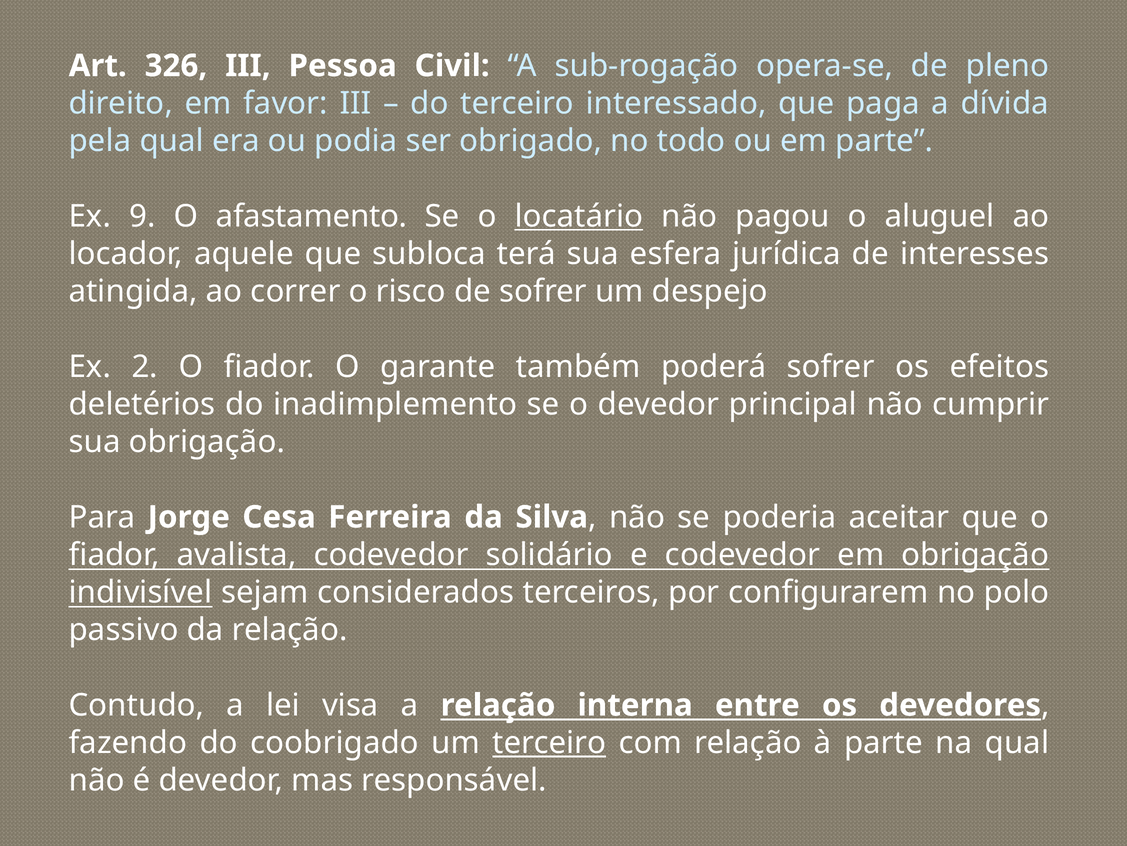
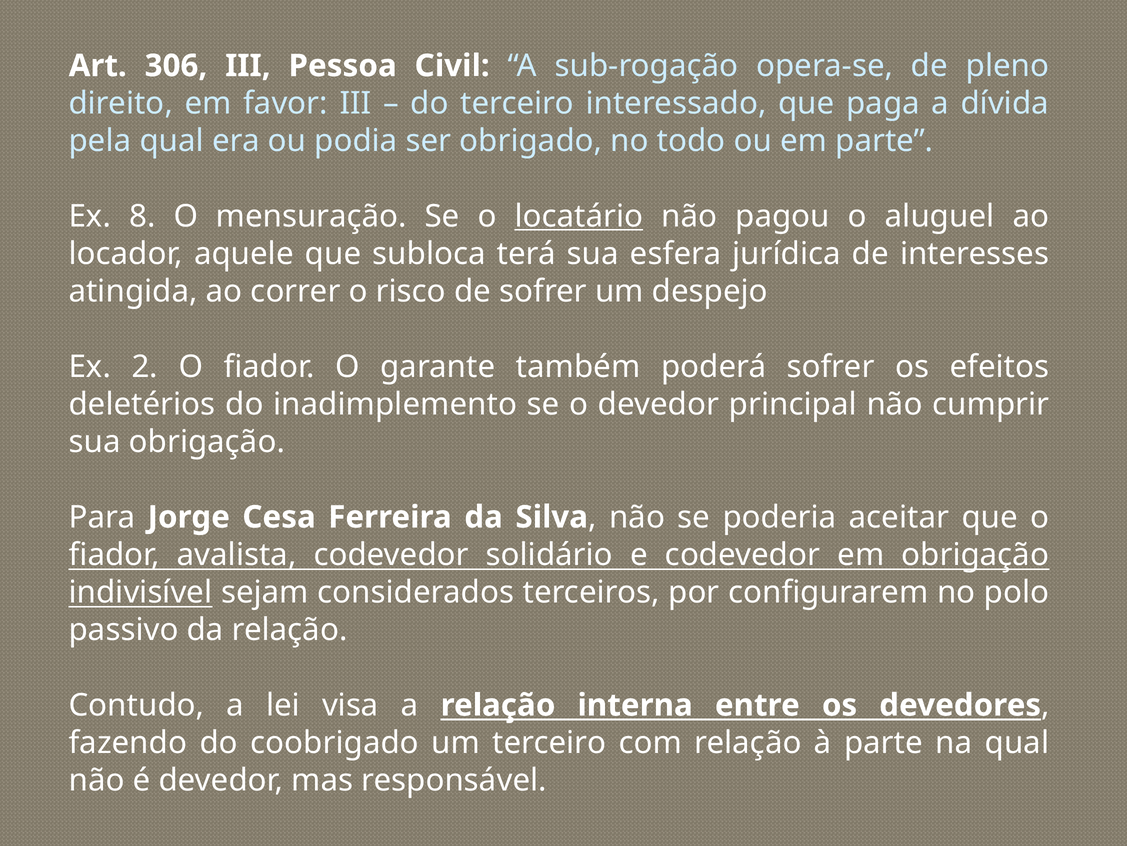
326: 326 -> 306
9: 9 -> 8
afastamento: afastamento -> mensuração
terceiro at (549, 742) underline: present -> none
